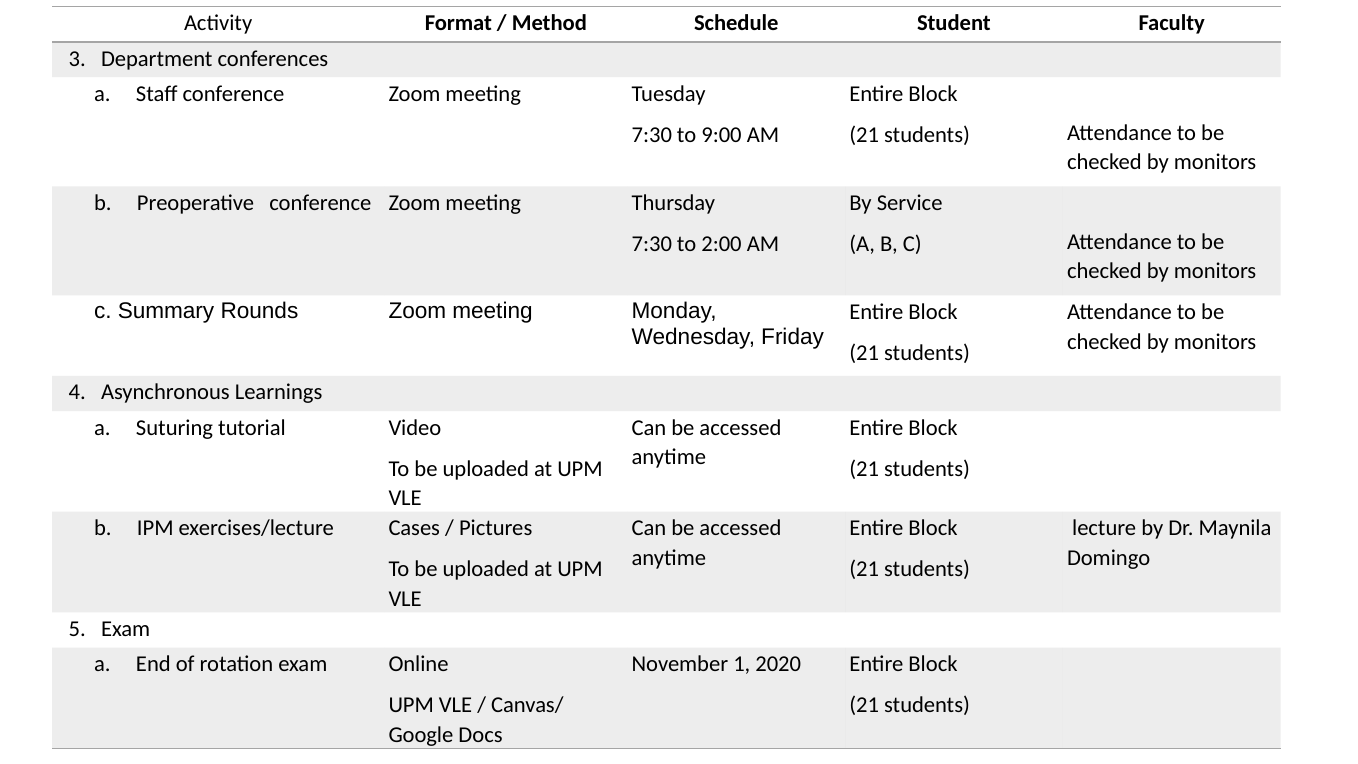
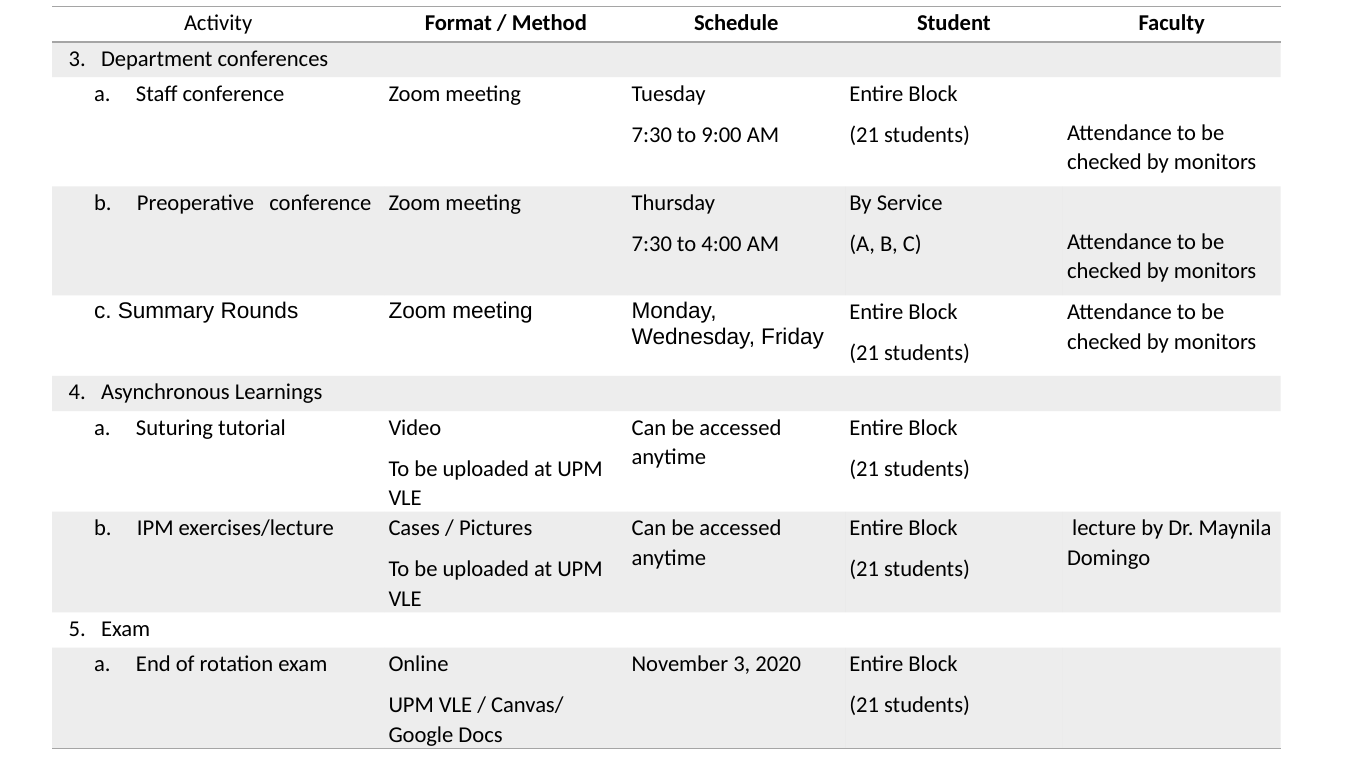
2:00: 2:00 -> 4:00
November 1: 1 -> 3
